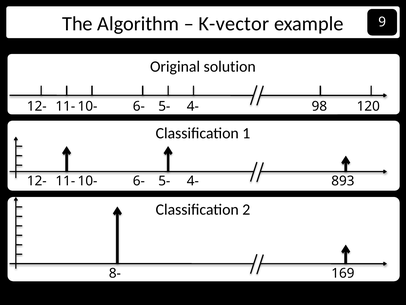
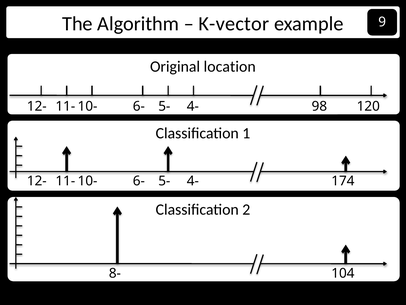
solution: solution -> location
893: 893 -> 174
169: 169 -> 104
